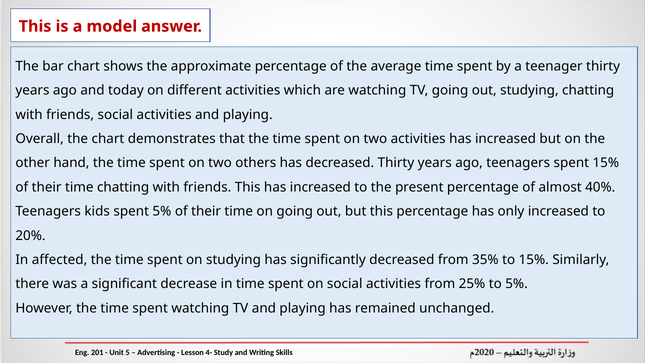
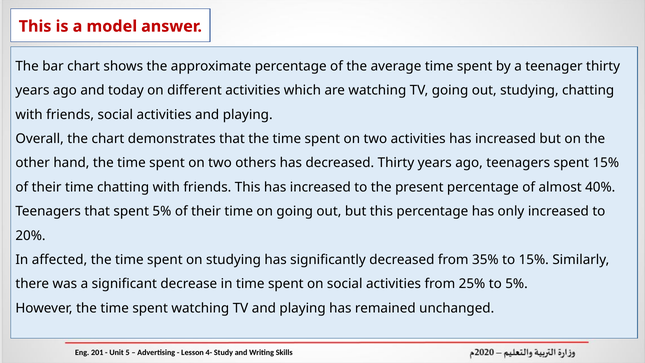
Teenagers kids: kids -> that
